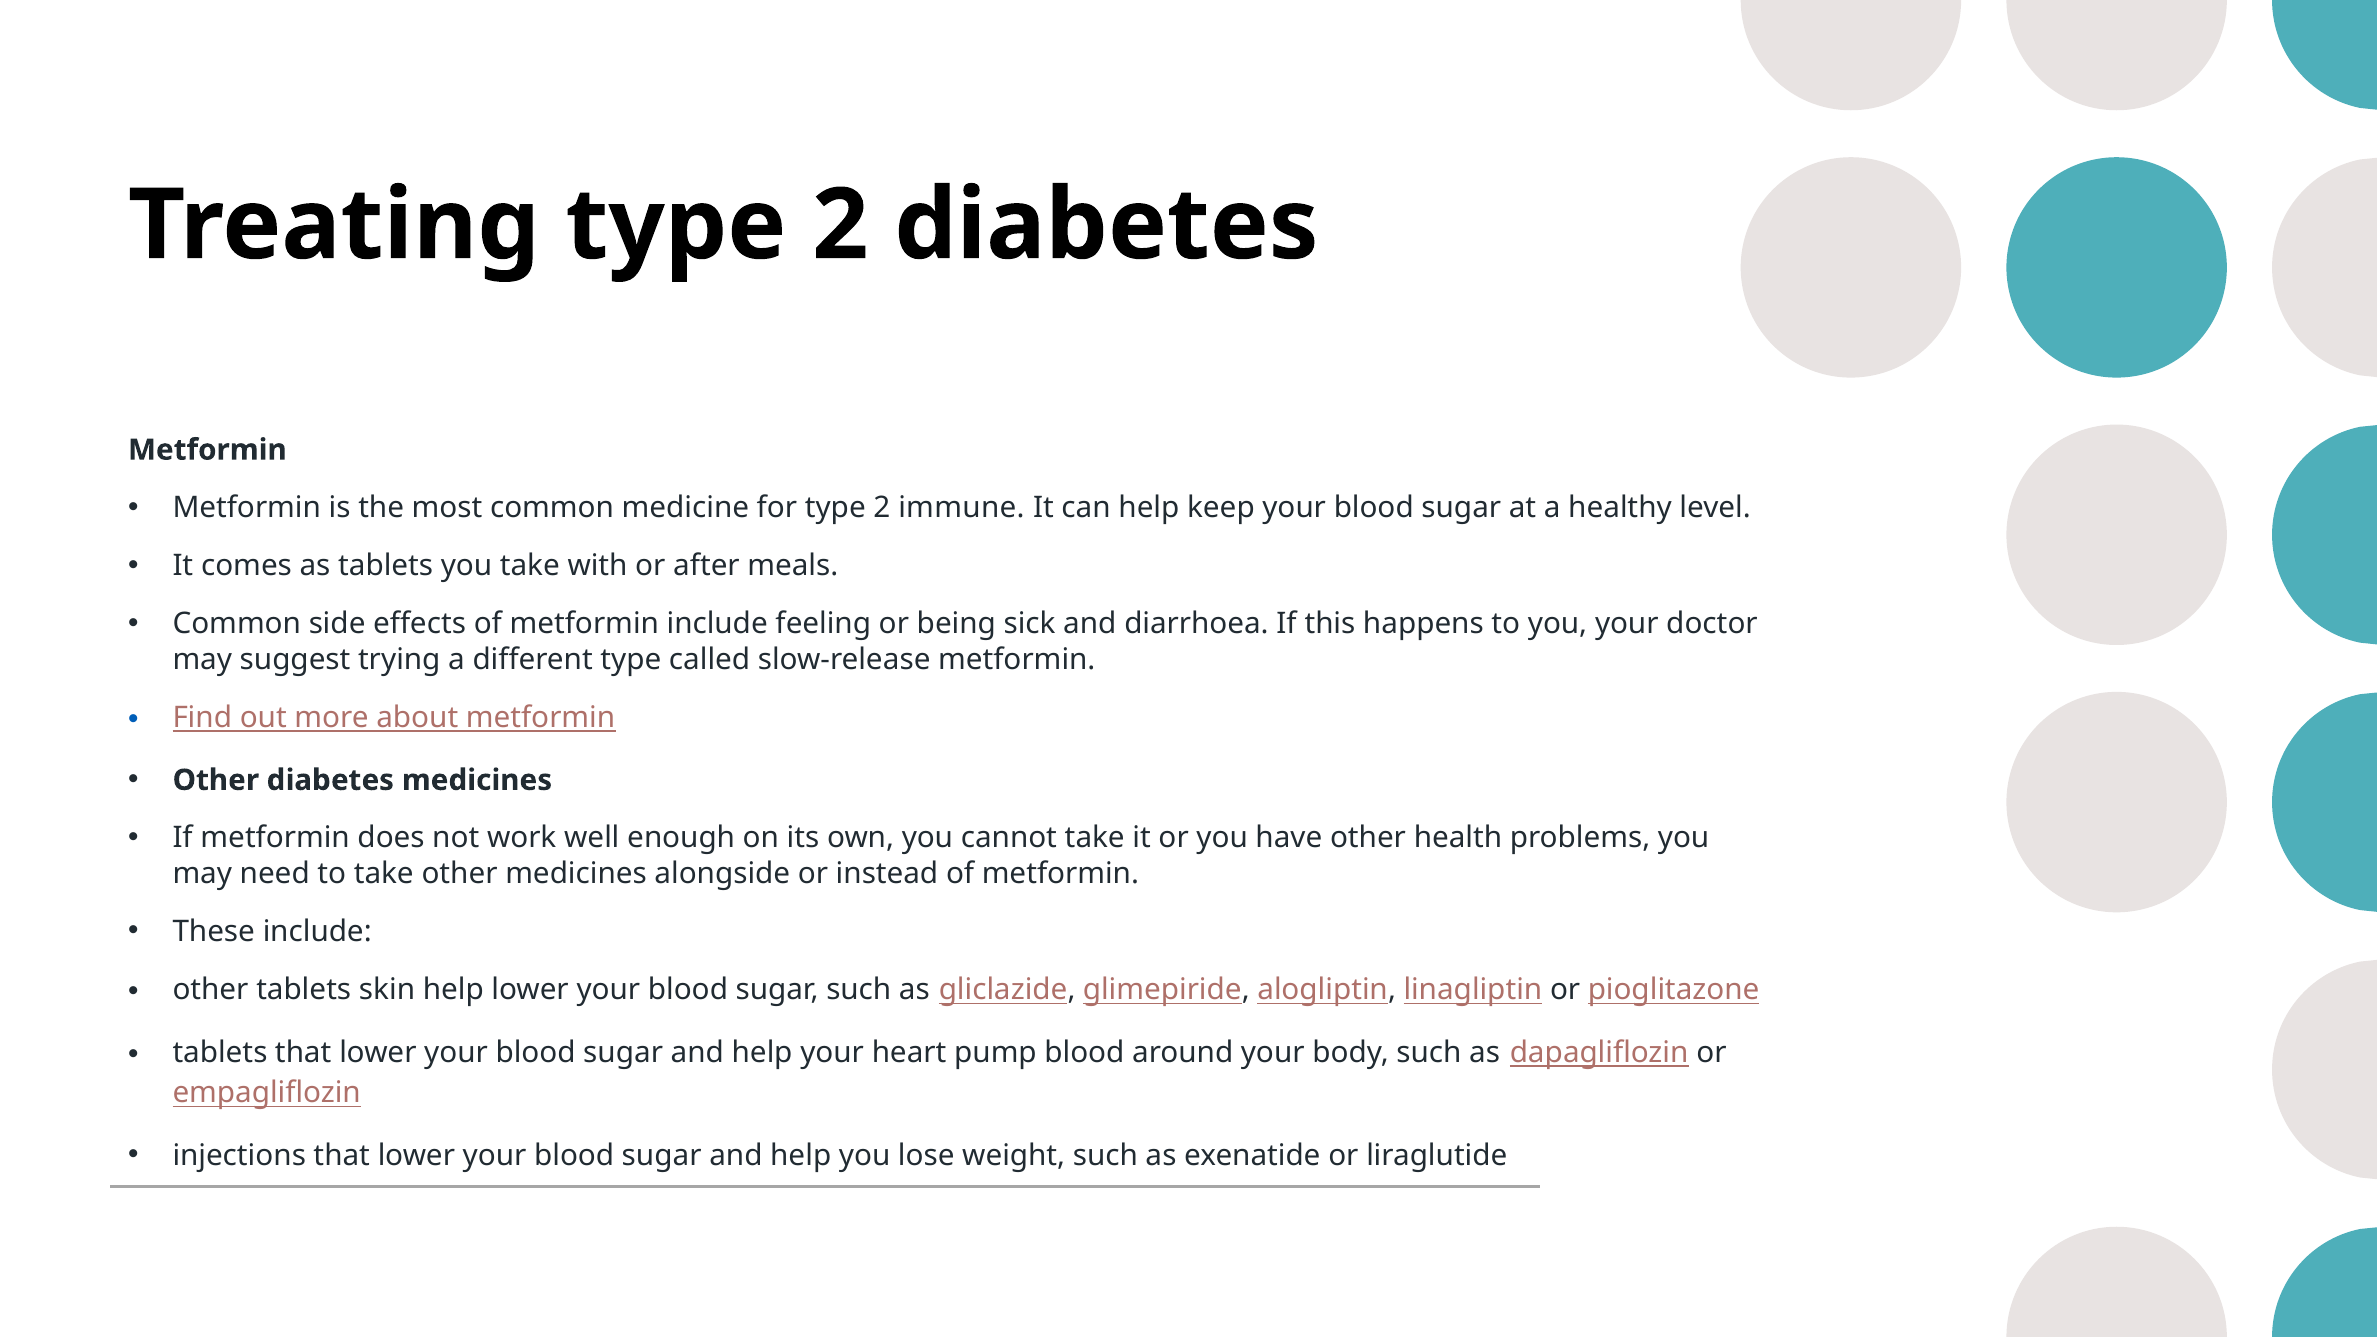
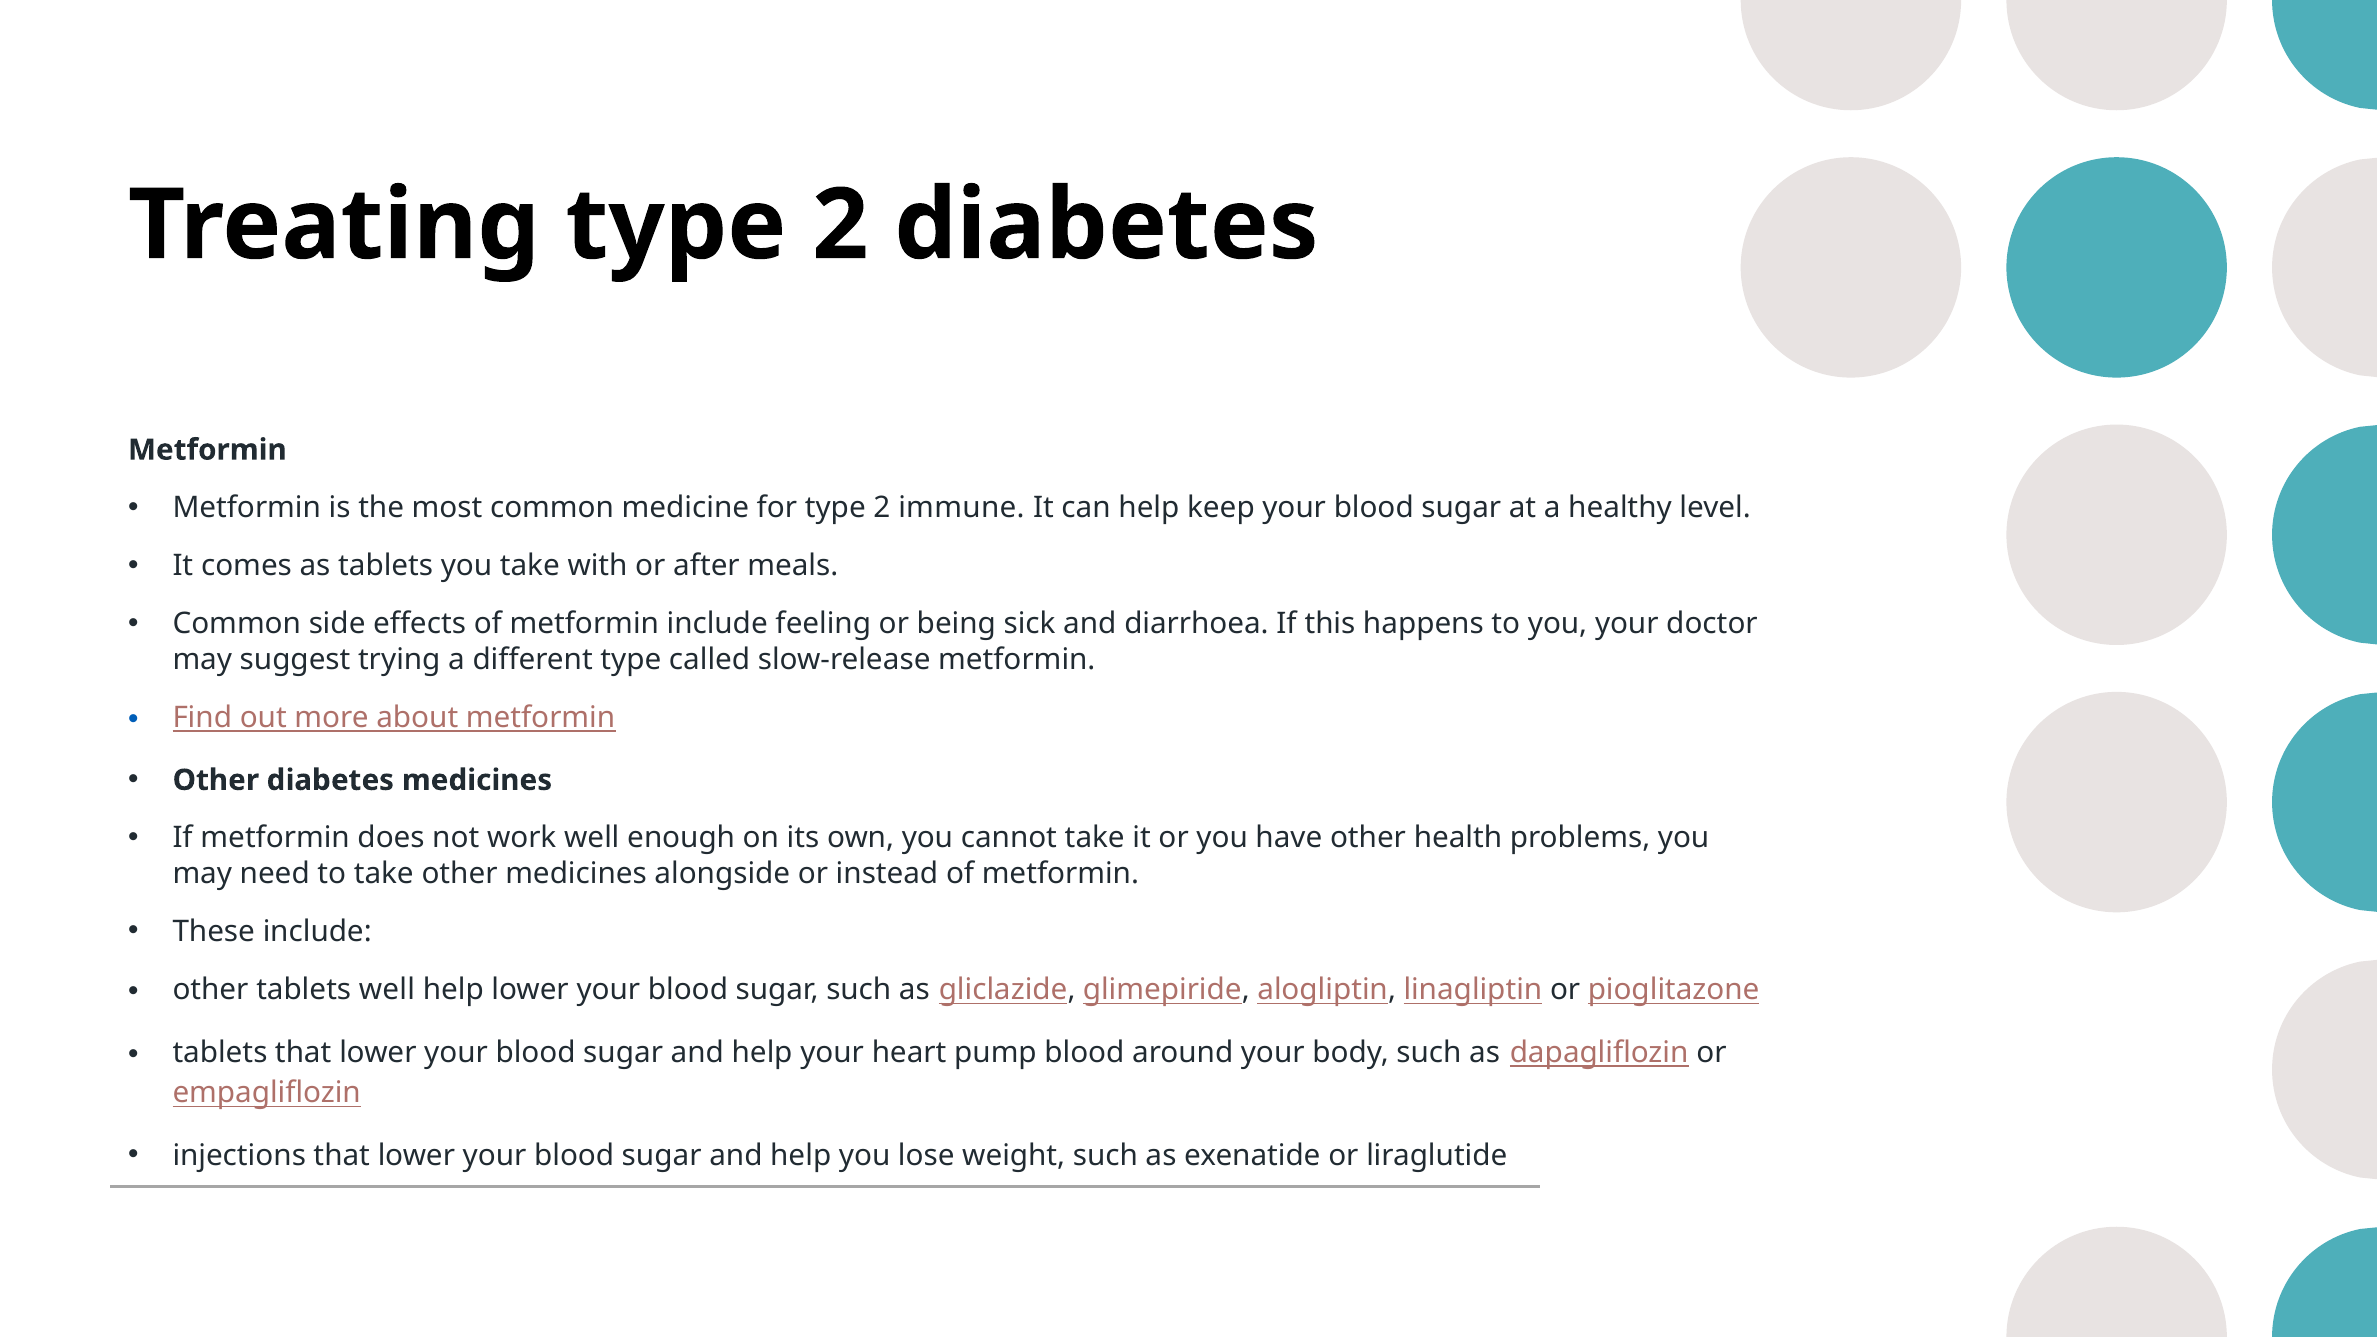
tablets skin: skin -> well
